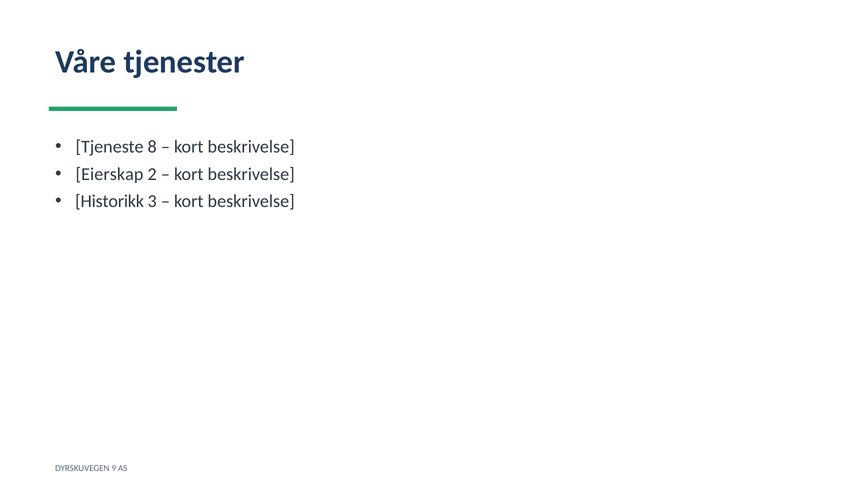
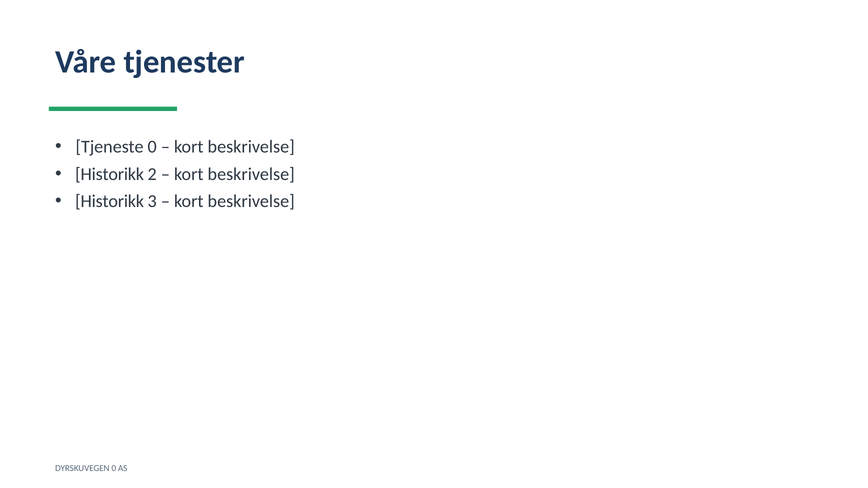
Tjeneste 8: 8 -> 0
Eierskap at (110, 174): Eierskap -> Historikk
DYRSKUVEGEN 9: 9 -> 0
